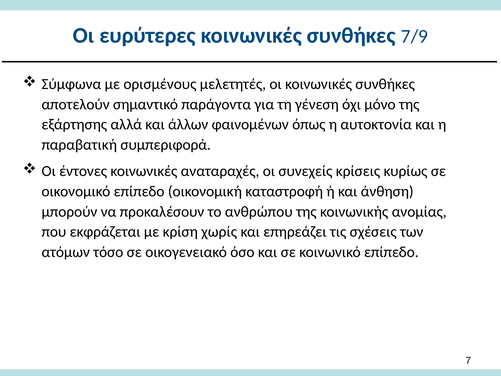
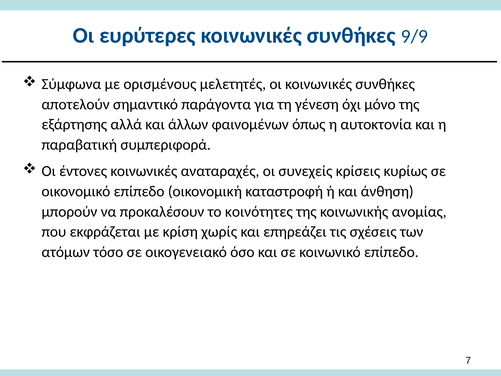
7/9: 7/9 -> 9/9
ανθρώπου: ανθρώπου -> κοινότητες
